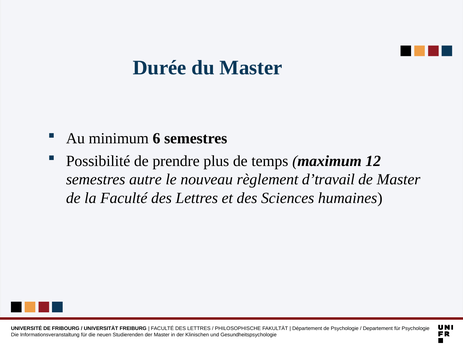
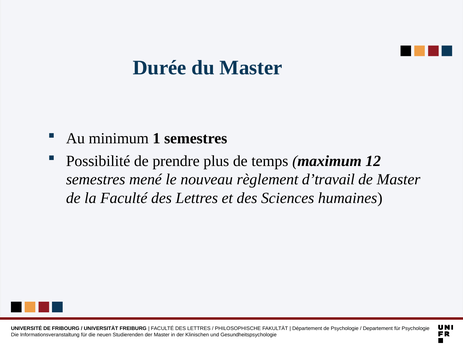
6: 6 -> 1
autre: autre -> mené
